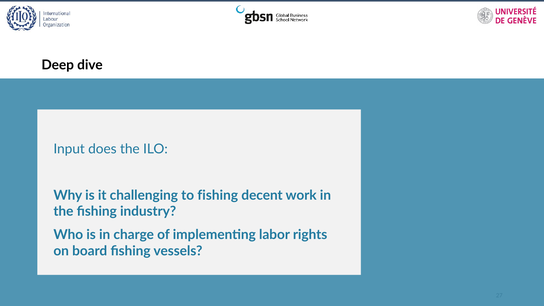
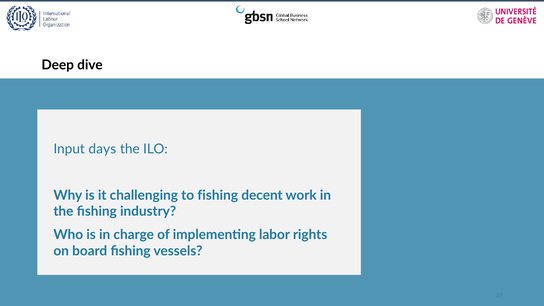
does: does -> days
